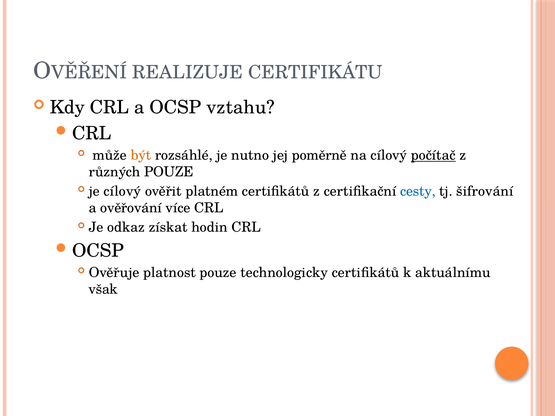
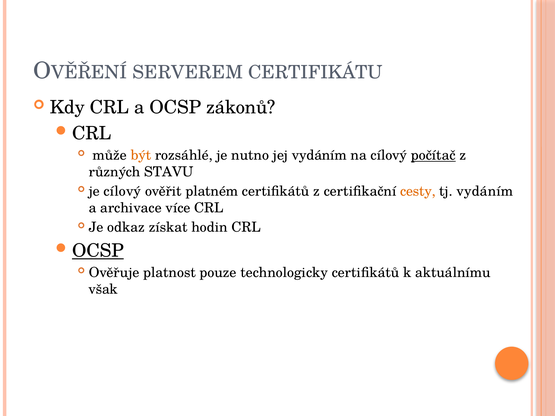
REALIZUJE: REALIZUJE -> SERVEREM
vztahu: vztahu -> zákonů
jej poměrně: poměrně -> vydáním
různých POUZE: POUZE -> STAVU
cesty colour: blue -> orange
tj šifrování: šifrování -> vydáním
ověřování: ověřování -> archivace
OCSP at (98, 251) underline: none -> present
